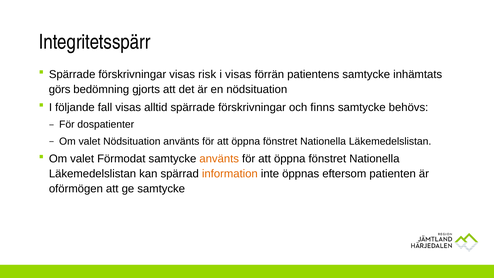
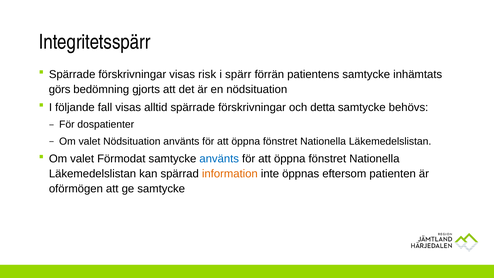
i visas: visas -> spärr
finns: finns -> detta
använts at (219, 159) colour: orange -> blue
